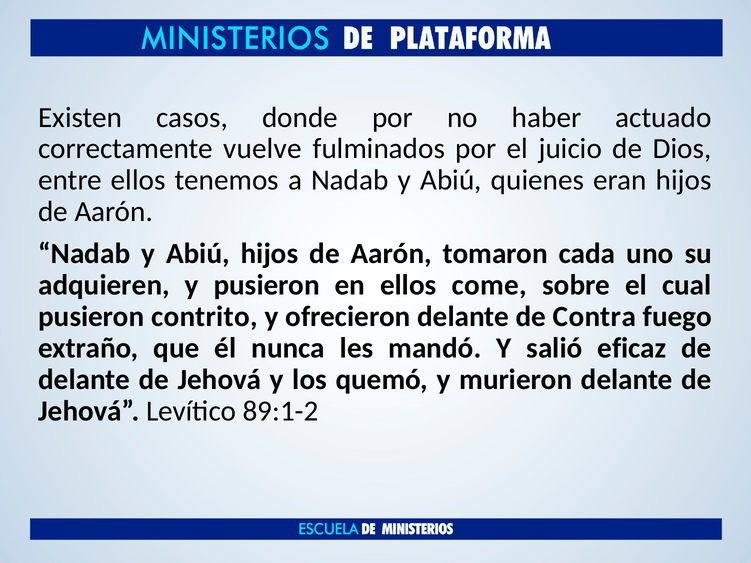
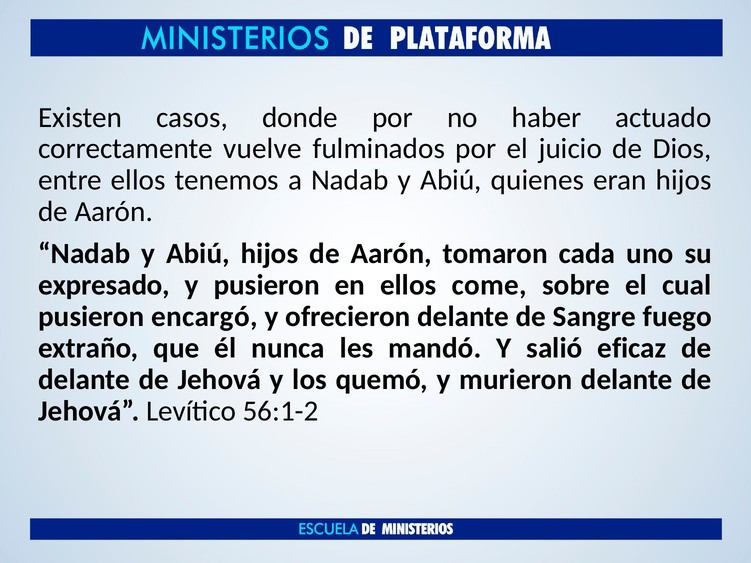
adquieren: adquieren -> expresado
contrito: contrito -> encargó
Contra: Contra -> Sangre
89:1-2: 89:1-2 -> 56:1-2
